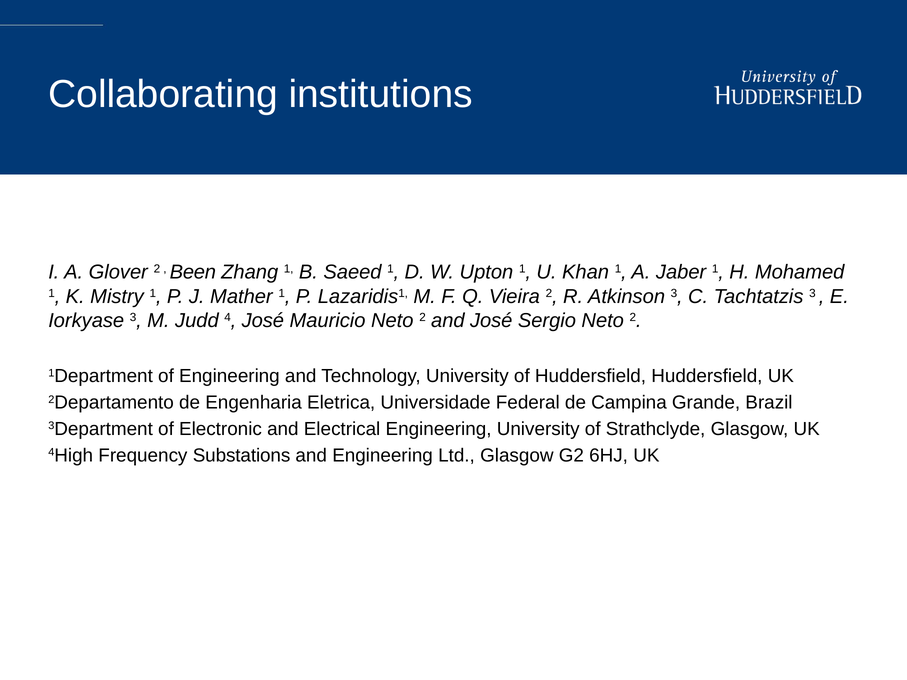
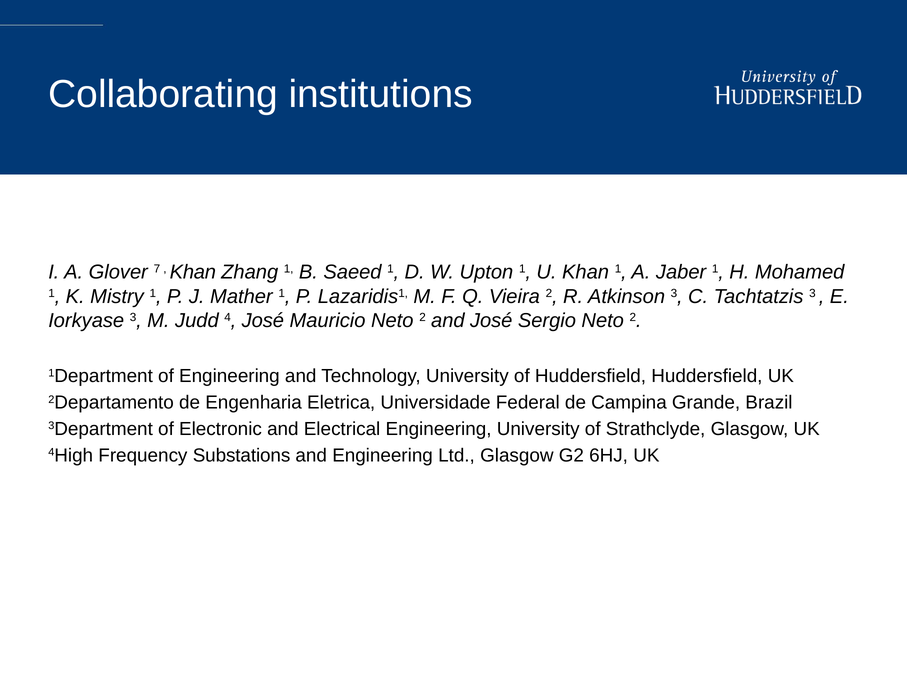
Glover 2: 2 -> 7
Been at (193, 272): Been -> Khan
